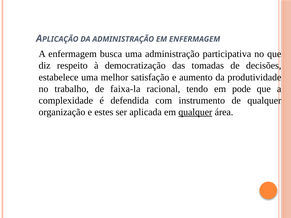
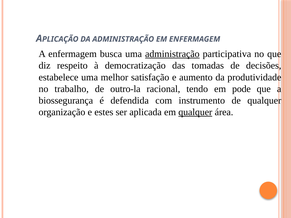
administração at (172, 54) underline: none -> present
faixa-la: faixa-la -> outro-la
complexidade: complexidade -> biossegurança
